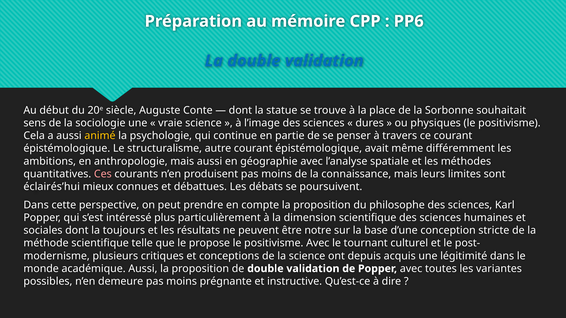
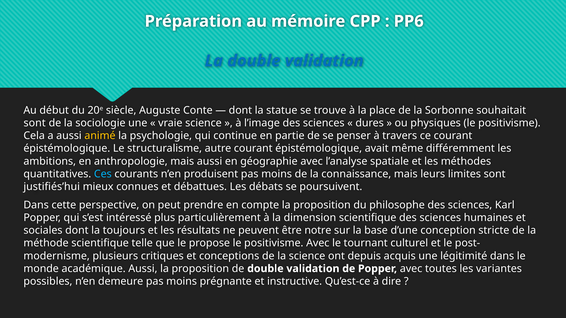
sens at (35, 123): sens -> sont
Ces colour: pink -> light blue
éclairés’hui: éclairés’hui -> justifiés’hui
